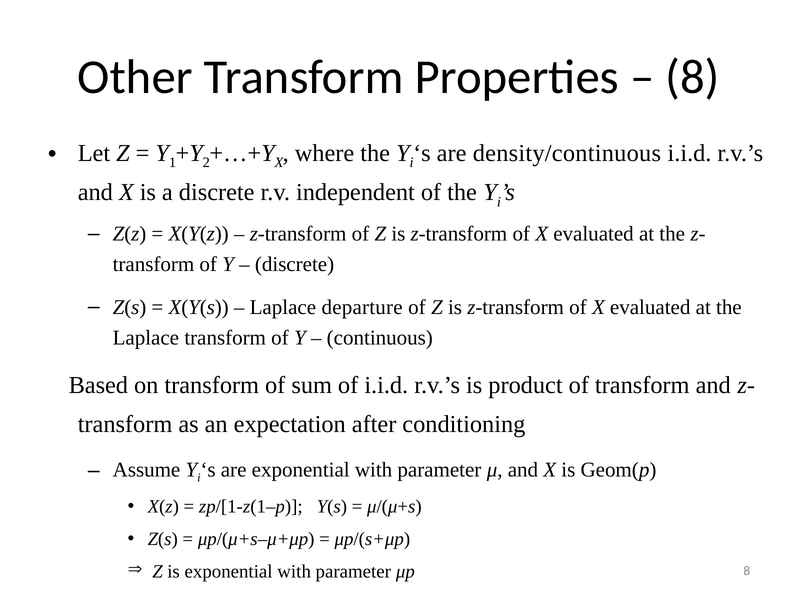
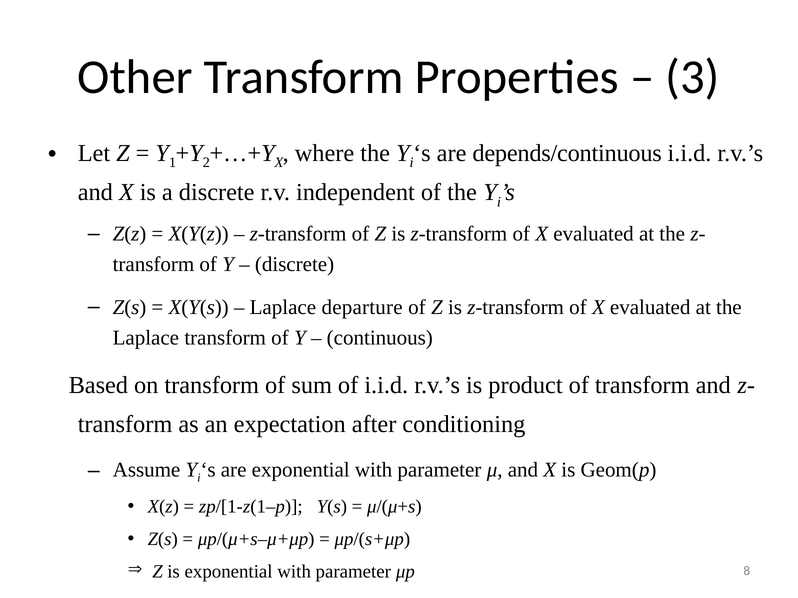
8 at (692, 77): 8 -> 3
density/continuous: density/continuous -> depends/continuous
